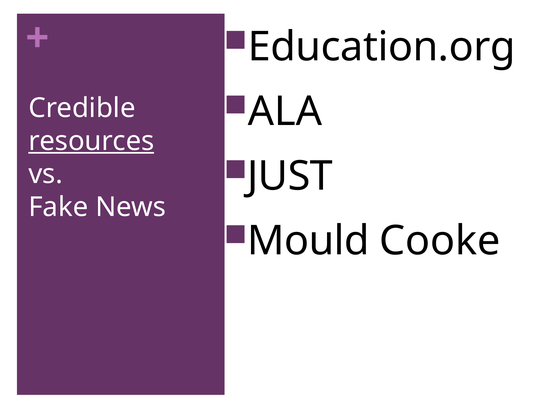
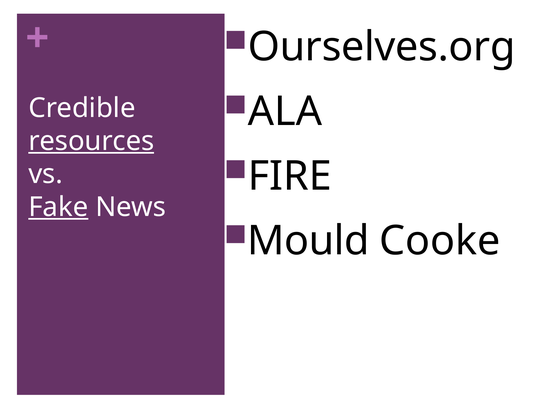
Education.org: Education.org -> Ourselves.org
JUST: JUST -> FIRE
Fake underline: none -> present
